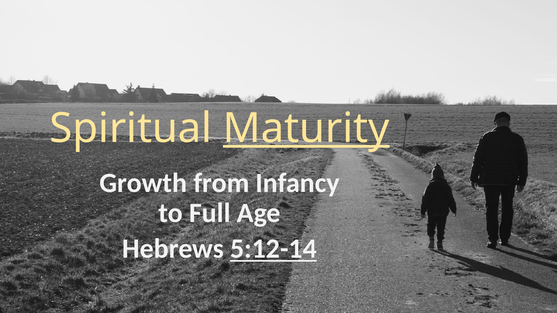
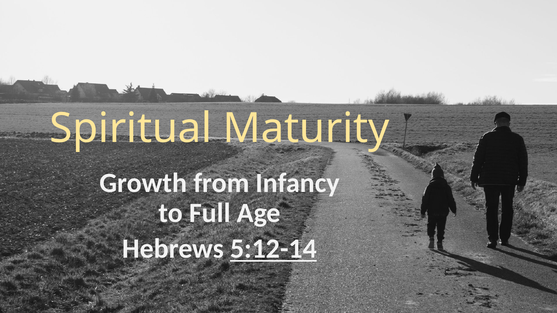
Maturity underline: present -> none
